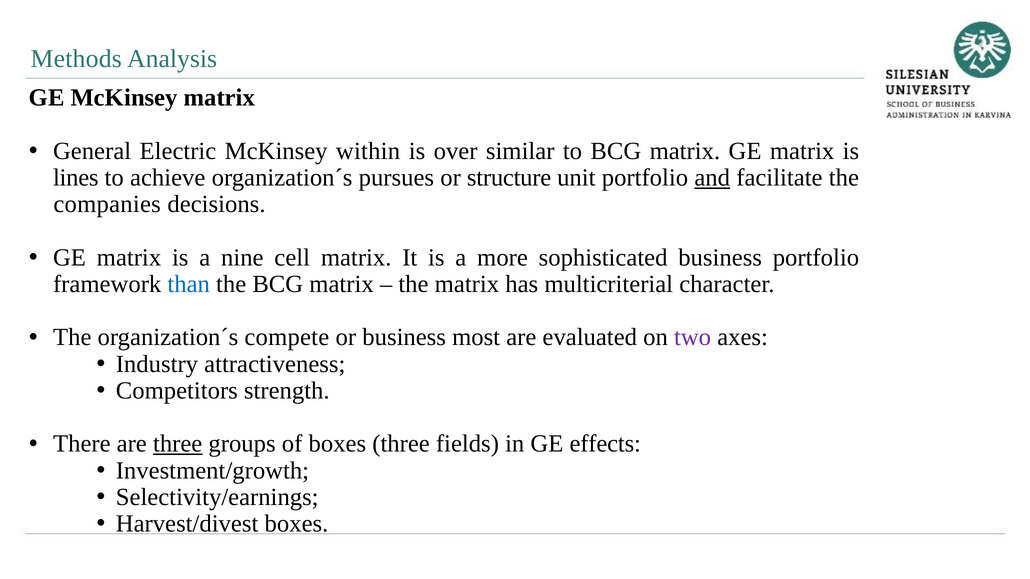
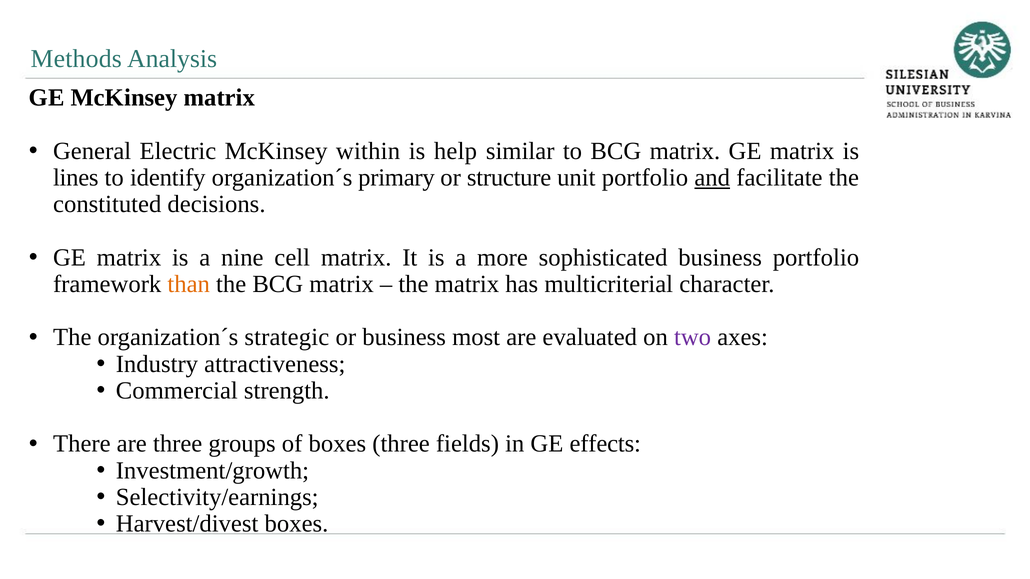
over: over -> help
achieve: achieve -> identify
pursues: pursues -> primary
companies: companies -> constituted
than colour: blue -> orange
compete: compete -> strategic
Competitors: Competitors -> Commercial
three at (178, 444) underline: present -> none
